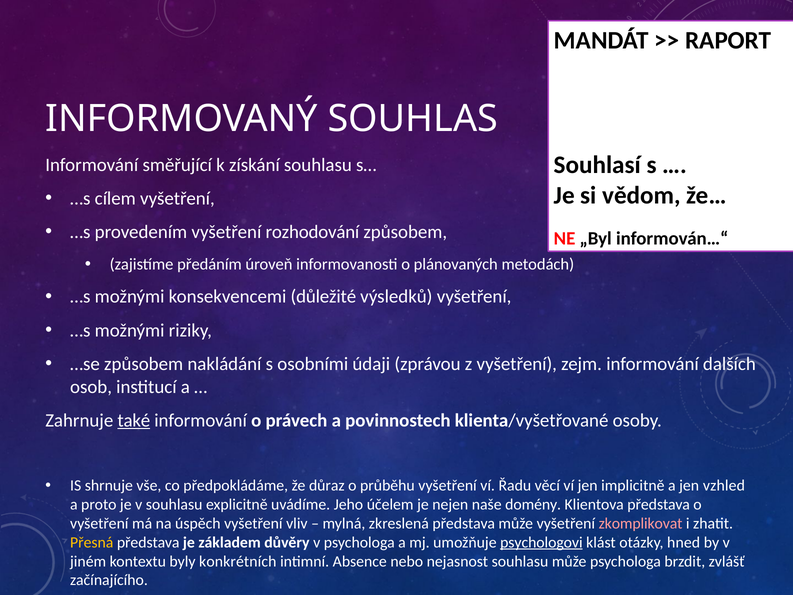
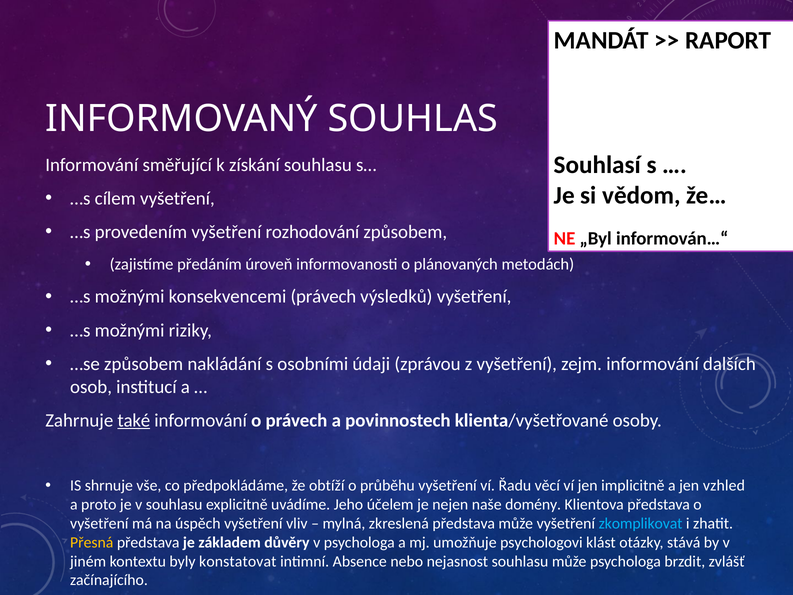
konsekvencemi důležité: důležité -> právech
důraz: důraz -> obtíží
zkomplikovat colour: pink -> light blue
psychologovi underline: present -> none
hned: hned -> stává
konkrétních: konkrétních -> konstatovat
